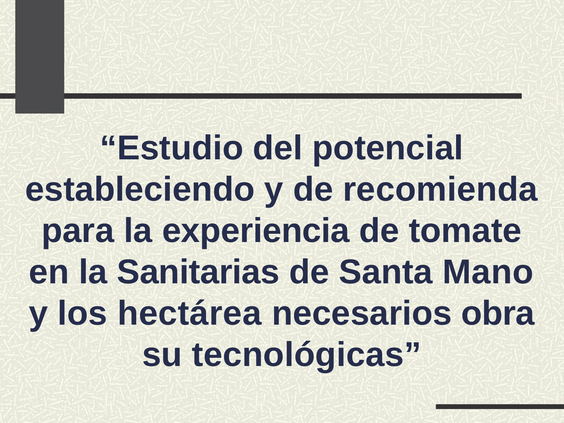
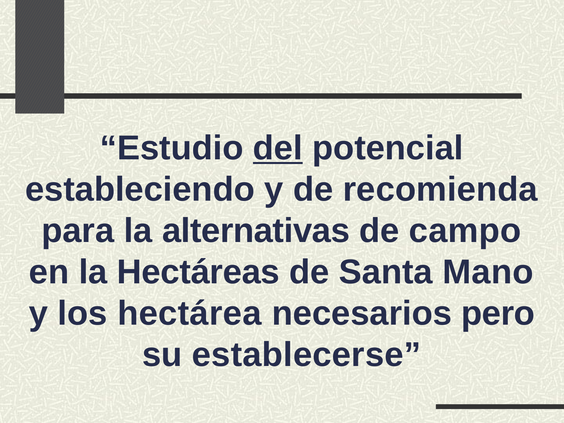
del underline: none -> present
experiencia: experiencia -> alternativas
tomate: tomate -> campo
Sanitarias: Sanitarias -> Hectáreas
obra: obra -> pero
tecnológicas: tecnológicas -> establecerse
